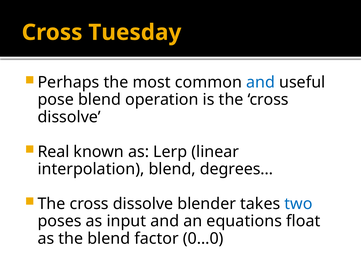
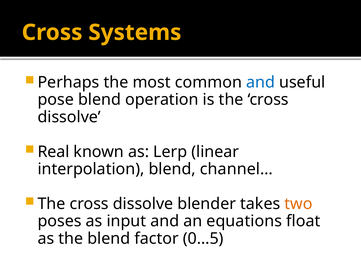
Tuesday: Tuesday -> Systems
degrees…: degrees… -> channel…
two colour: blue -> orange
0…0: 0…0 -> 0…5
